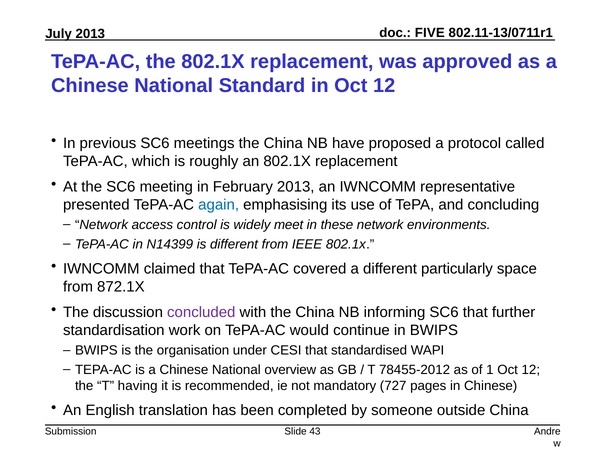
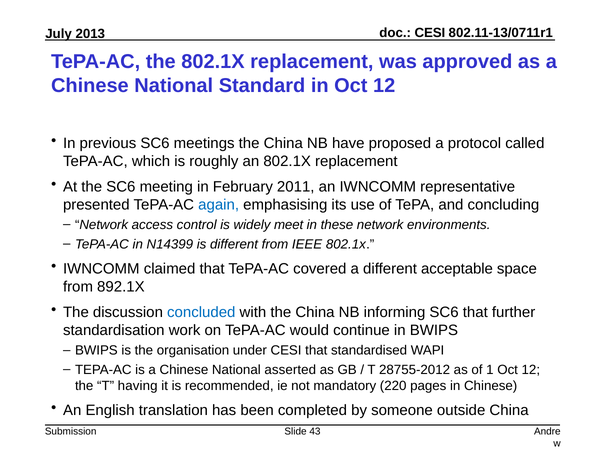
FIVE at (430, 33): FIVE -> CESI
February 2013: 2013 -> 2011
particularly: particularly -> acceptable
872.1X: 872.1X -> 892.1X
concluded colour: purple -> blue
overview: overview -> asserted
78455-2012: 78455-2012 -> 28755-2012
727: 727 -> 220
